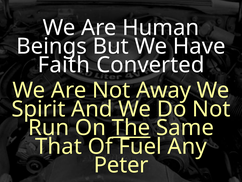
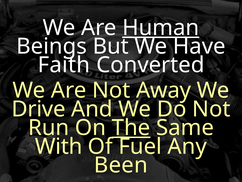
Human underline: none -> present
Spirit: Spirit -> Drive
That: That -> With
Peter: Peter -> Been
